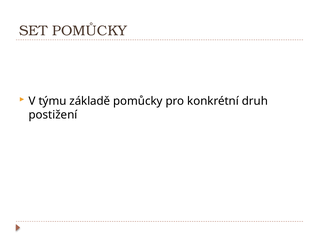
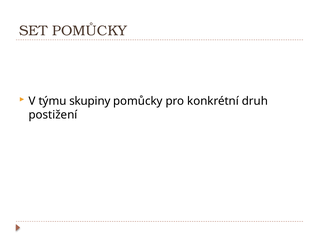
základě: základě -> skupiny
